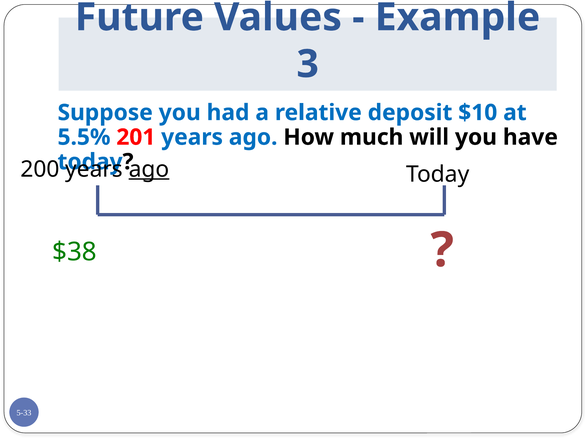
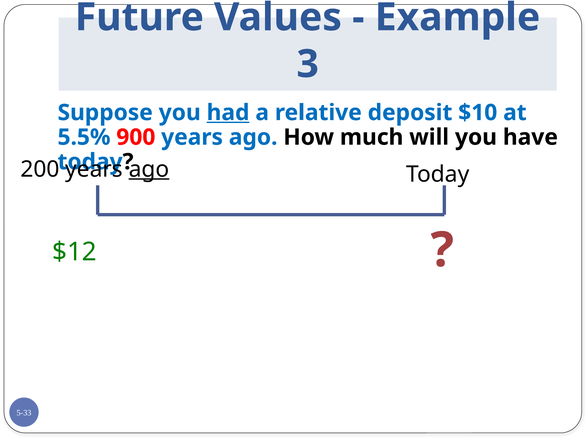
had underline: none -> present
201: 201 -> 900
$38: $38 -> $12
